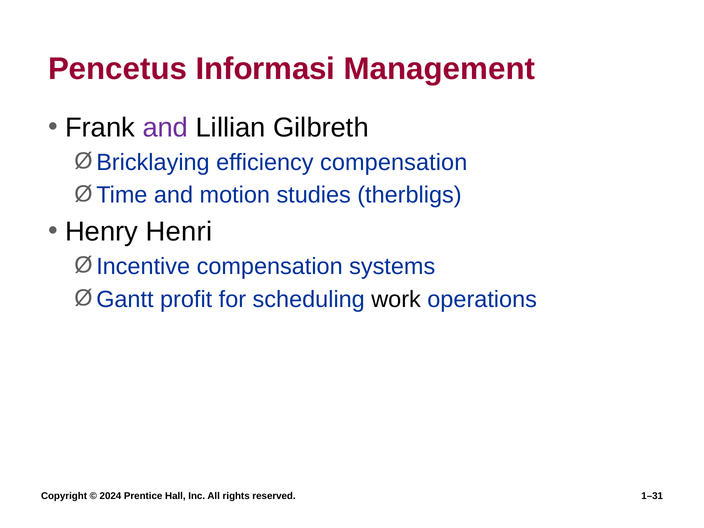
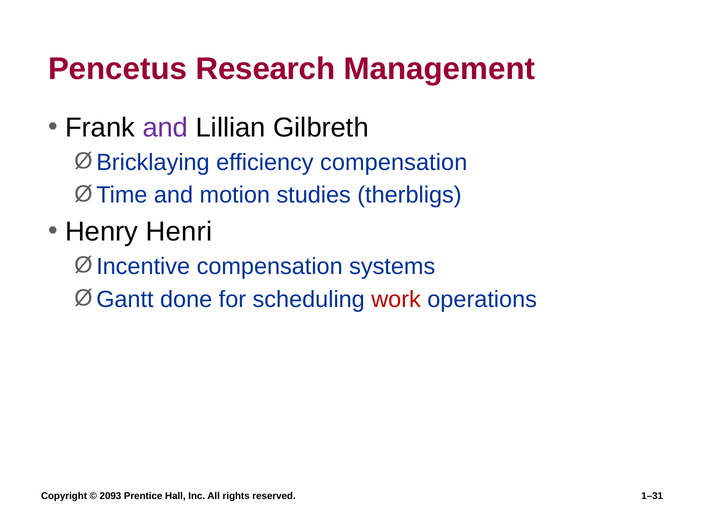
Informasi: Informasi -> Research
profit: profit -> done
work colour: black -> red
2024: 2024 -> 2093
